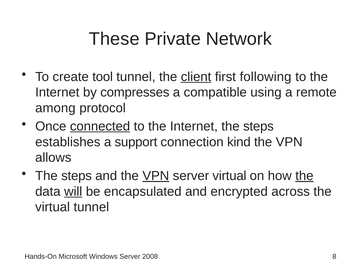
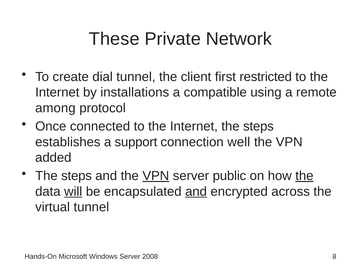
tool: tool -> dial
client underline: present -> none
following: following -> restricted
compresses: compresses -> installations
connected underline: present -> none
kind: kind -> well
allows: allows -> added
server virtual: virtual -> public
and at (196, 191) underline: none -> present
